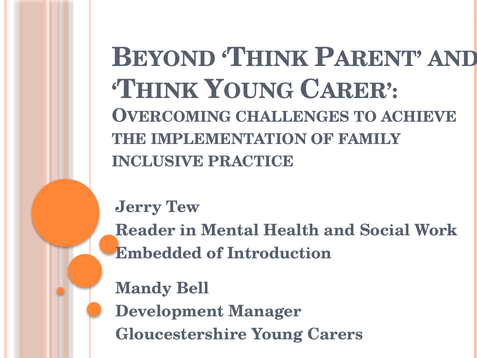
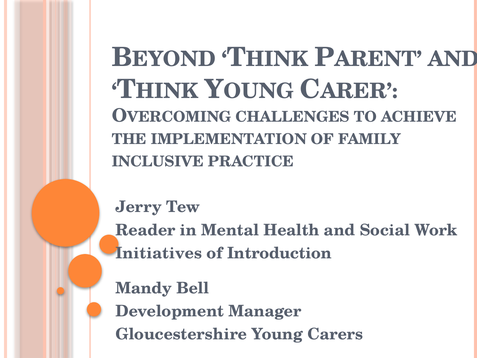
Embedded: Embedded -> Initiatives
